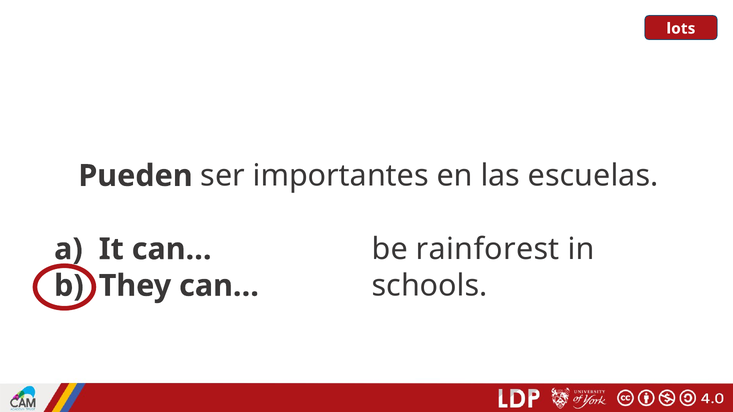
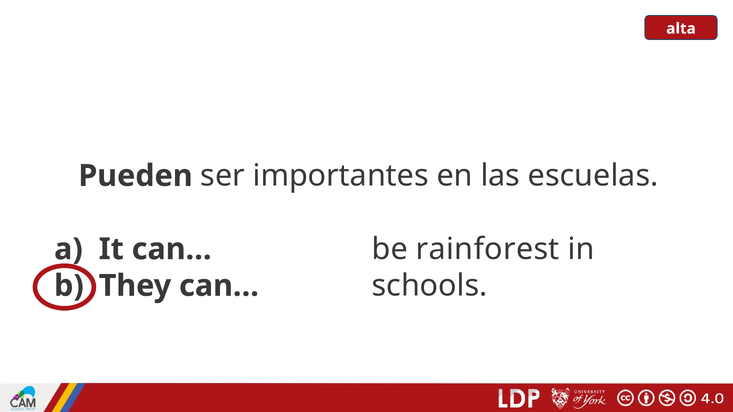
lots: lots -> alta
